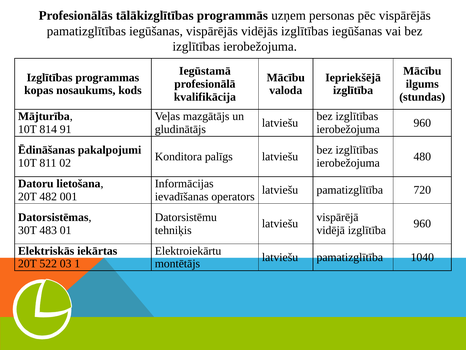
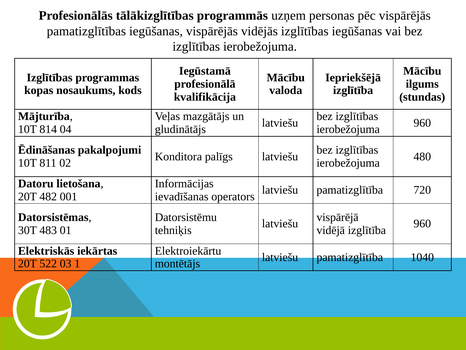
91: 91 -> 04
